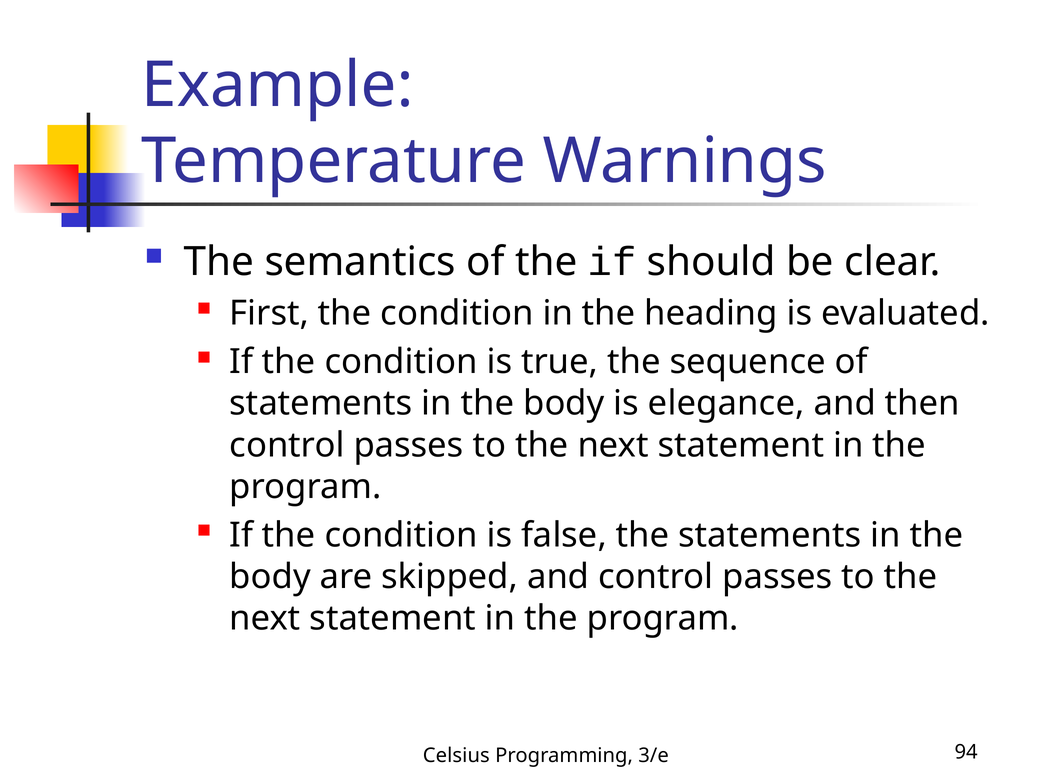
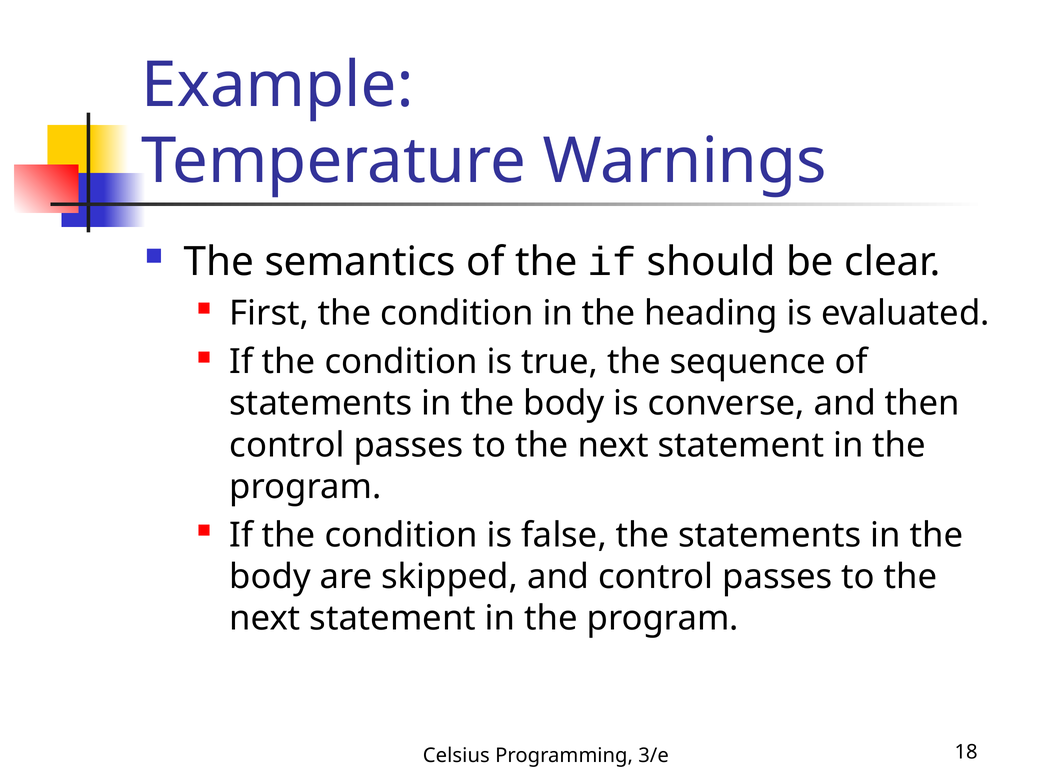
elegance: elegance -> converse
94: 94 -> 18
